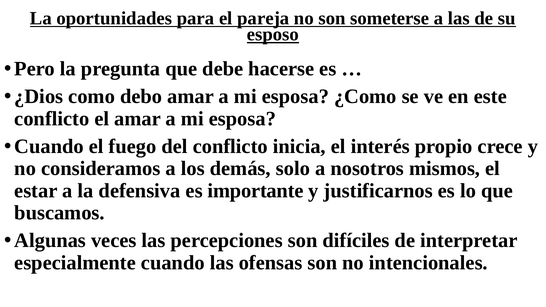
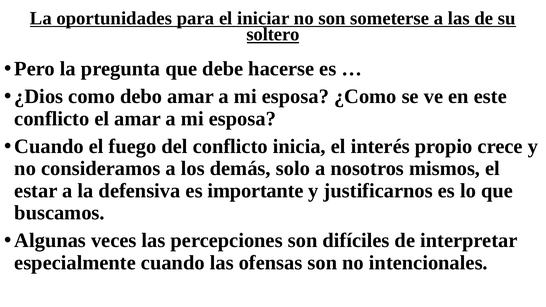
pareja: pareja -> iniciar
esposo: esposo -> soltero
